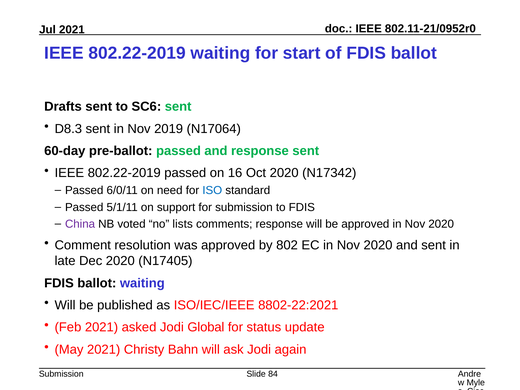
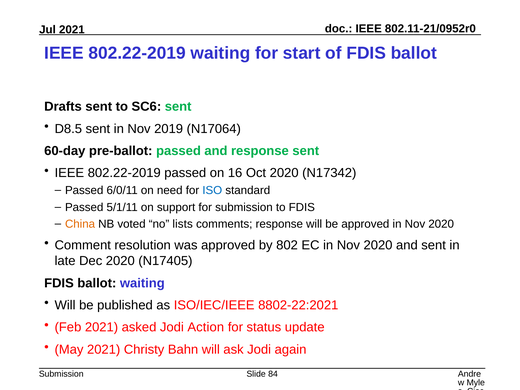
D8.3: D8.3 -> D8.5
China colour: purple -> orange
Global: Global -> Action
